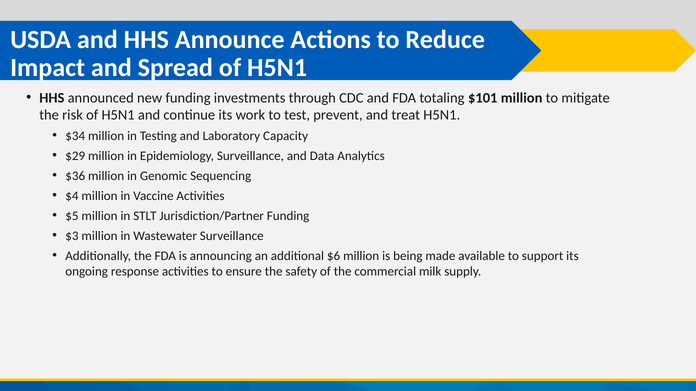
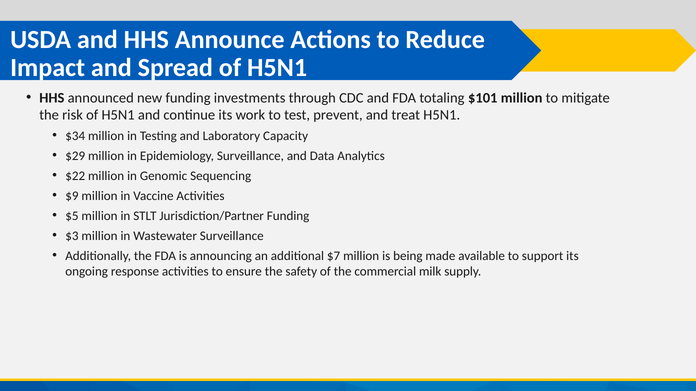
$36: $36 -> $22
$4: $4 -> $9
$6: $6 -> $7
